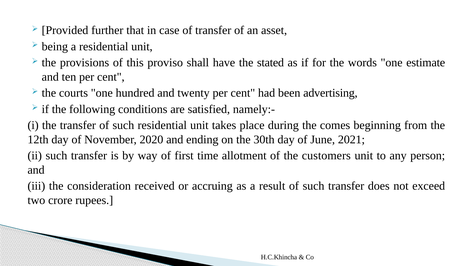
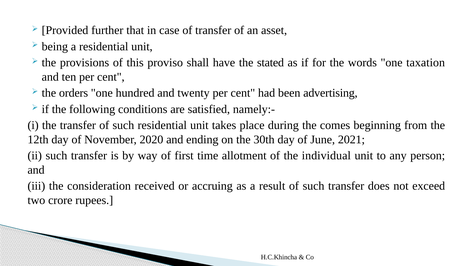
estimate: estimate -> taxation
courts: courts -> orders
customers: customers -> individual
